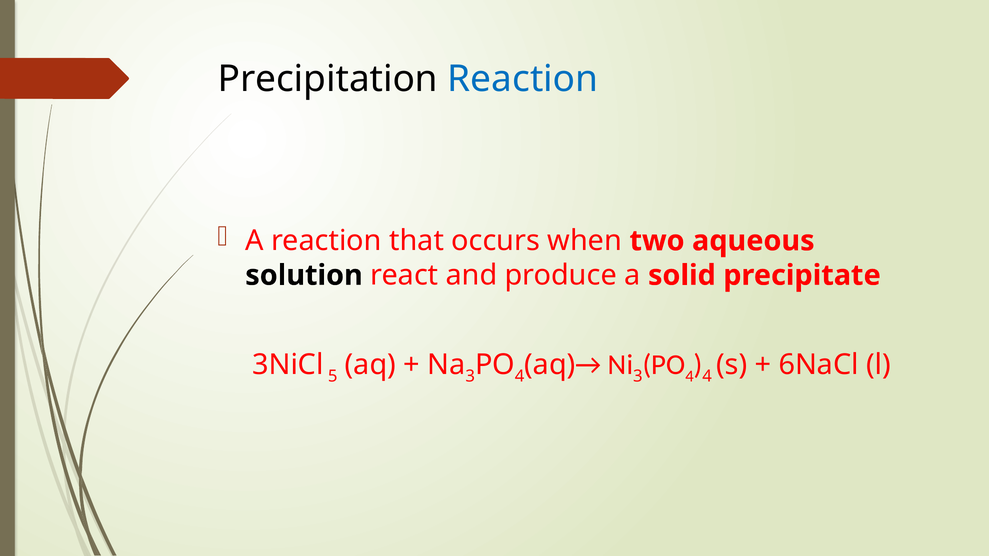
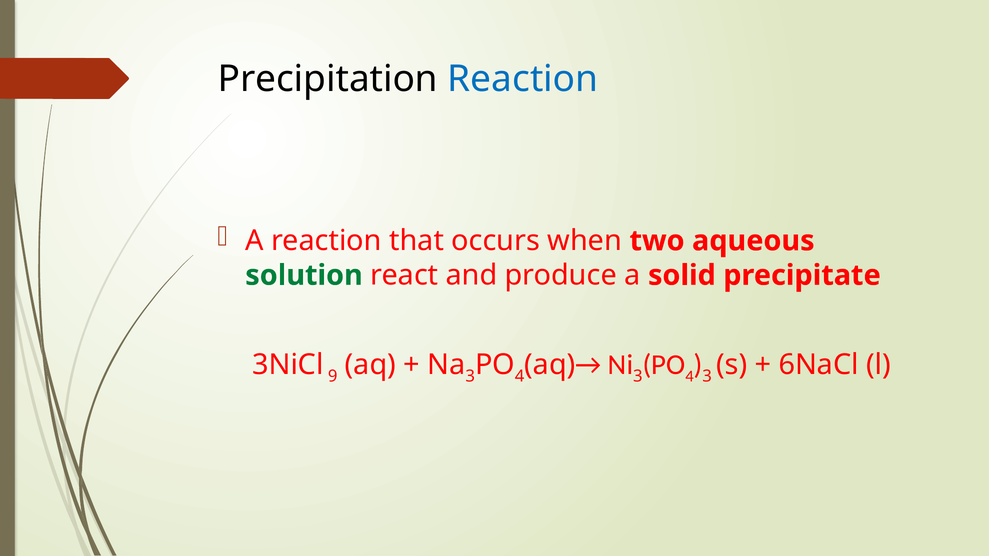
solution colour: black -> green
5: 5 -> 9
4 at (707, 376): 4 -> 3
